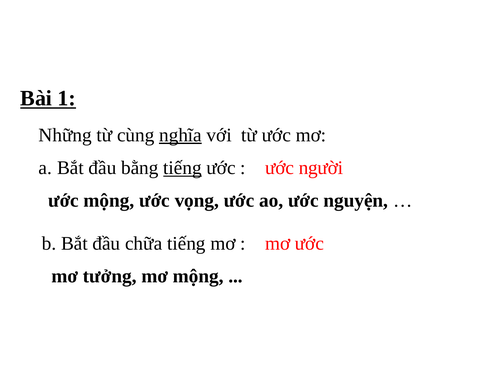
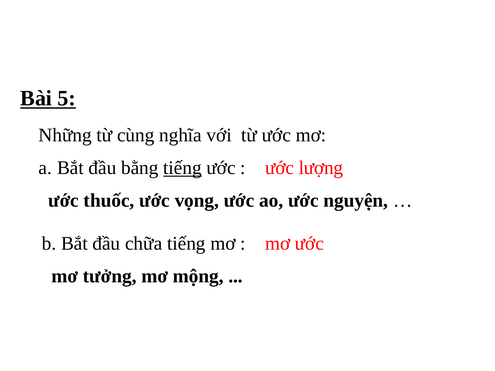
1: 1 -> 5
nghĩa underline: present -> none
người: người -> lượng
ước mộng: mộng -> thuốc
